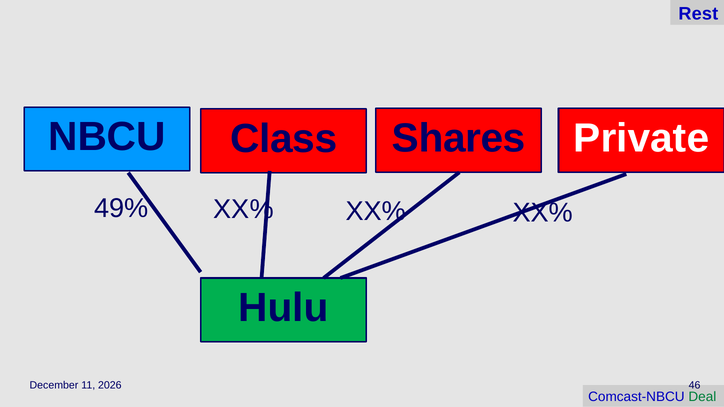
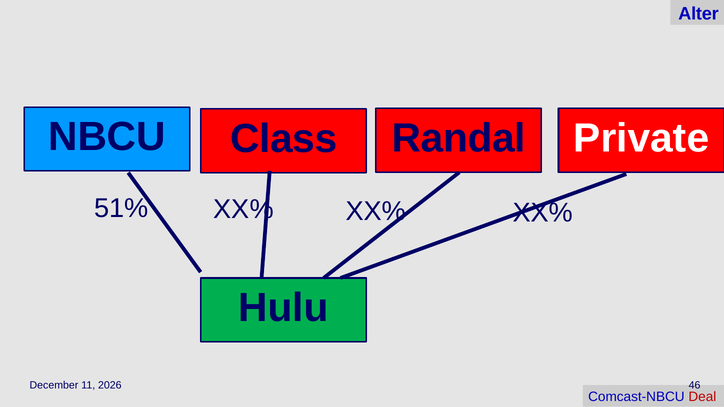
Rest: Rest -> Alter
Shares: Shares -> Randal
49%: 49% -> 51%
Deal colour: green -> red
